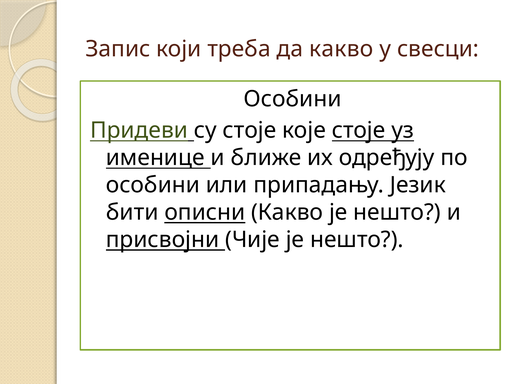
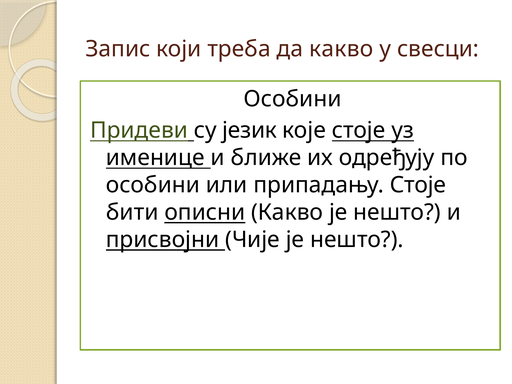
су стоје: стоје -> језик
припадању Језик: Језик -> Стоје
